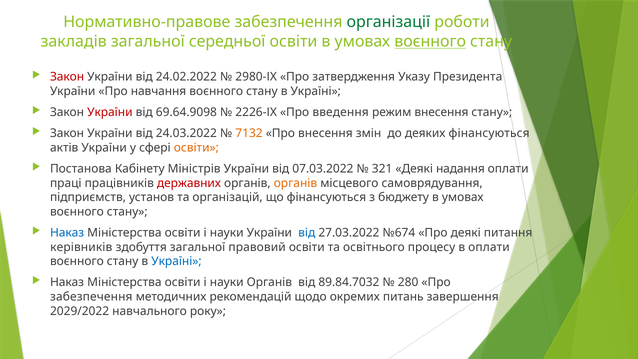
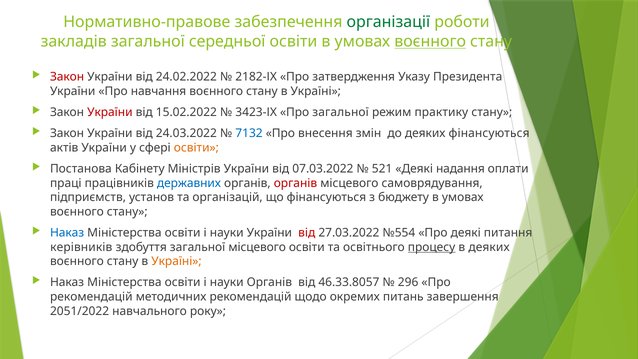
2980-ІХ: 2980-ІХ -> 2182-ІХ
69.64.9098: 69.64.9098 -> 15.02.2022
2226-ІХ: 2226-ІХ -> 3423-ІХ
Про введення: введення -> загальної
режим внесення: внесення -> практику
7132 colour: orange -> blue
321: 321 -> 521
державних colour: red -> blue
органів at (295, 183) colour: orange -> red
від at (307, 233) colour: blue -> red
№674: №674 -> №554
загальної правовий: правовий -> місцевого
процесу underline: none -> present
в оплати: оплати -> деяких
Україні at (176, 261) colour: blue -> orange
89.84.7032: 89.84.7032 -> 46.33.8057
280: 280 -> 296
забезпечення at (91, 297): забезпечення -> рекомендацій
2029/2022: 2029/2022 -> 2051/2022
